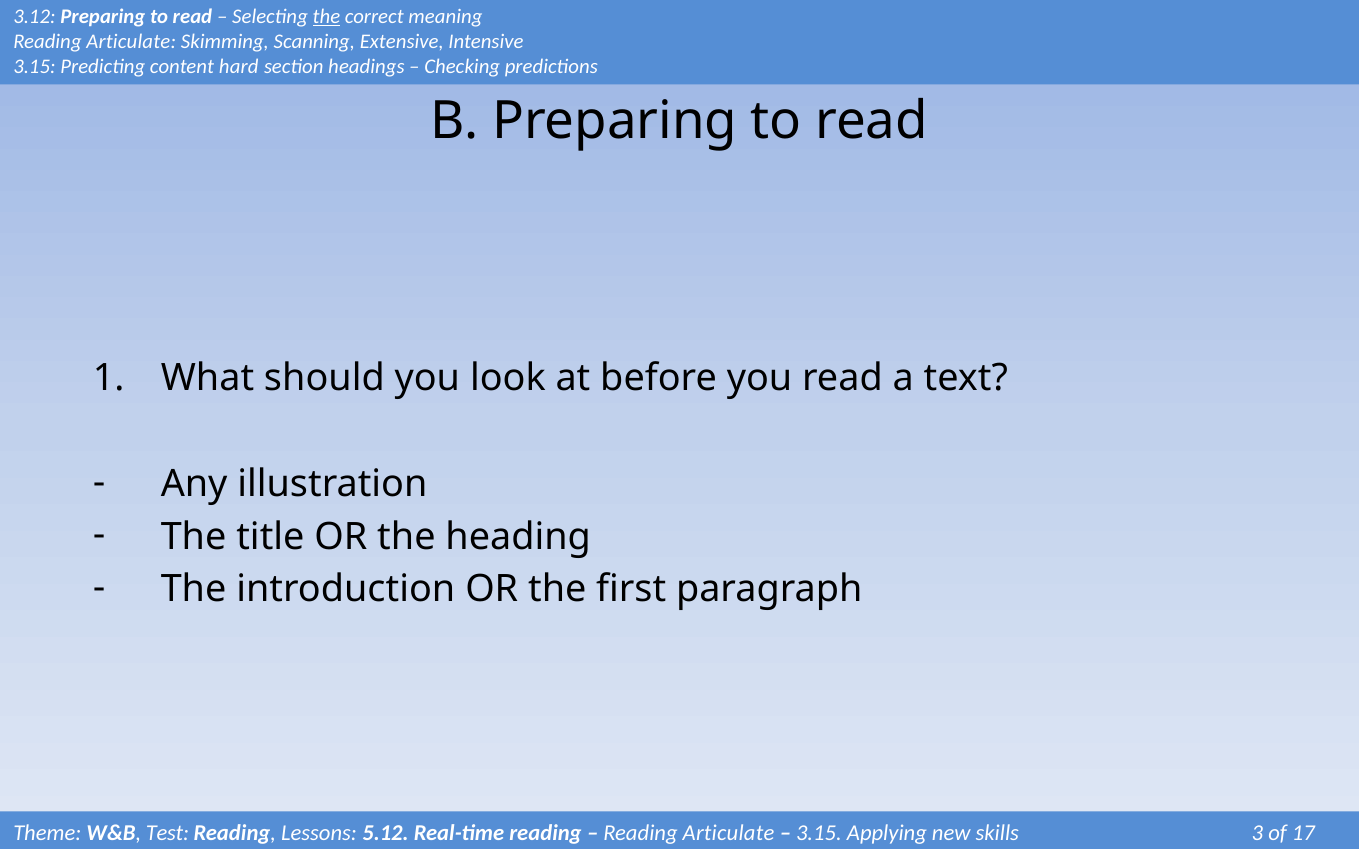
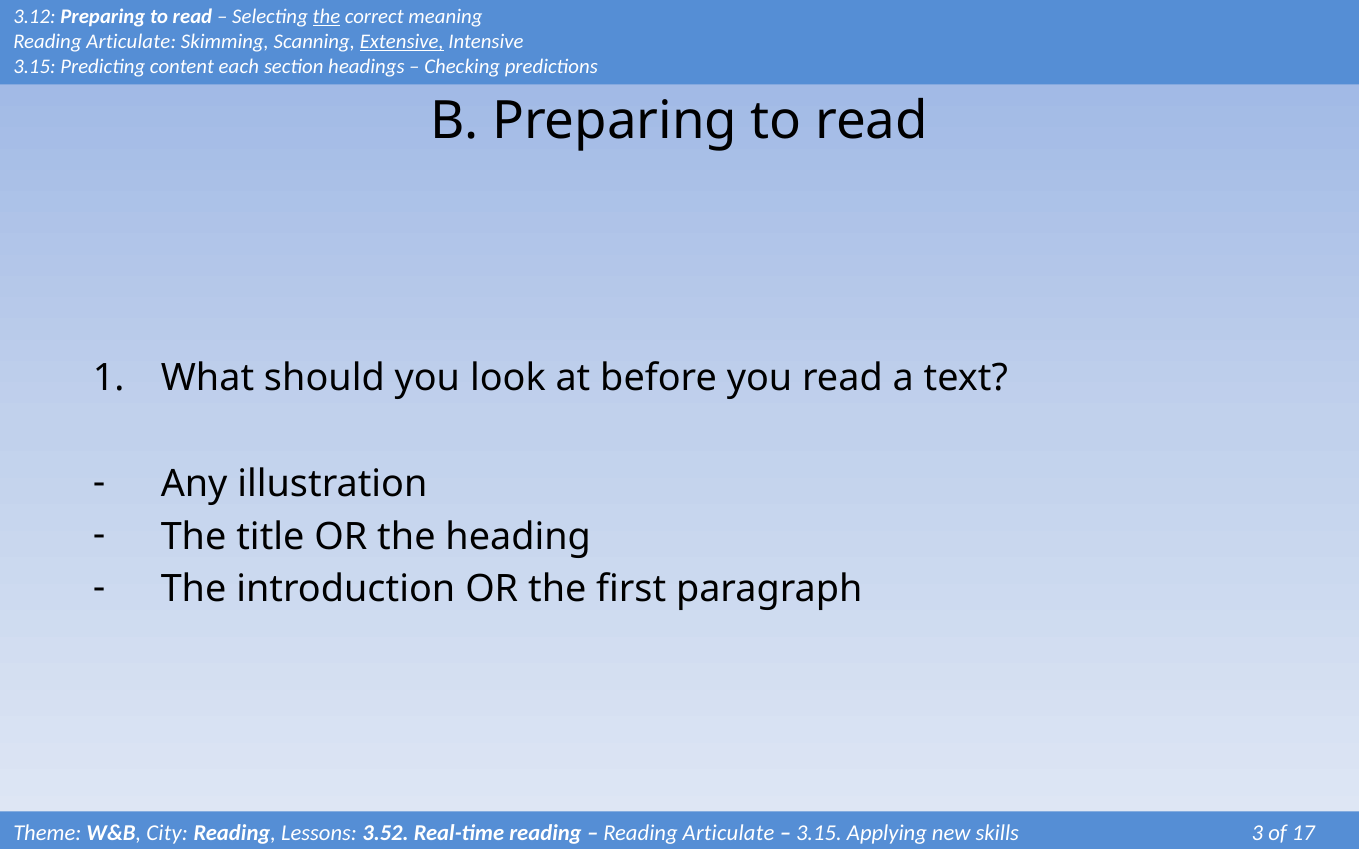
Extensive underline: none -> present
hard: hard -> each
Test: Test -> City
5.12: 5.12 -> 3.52
